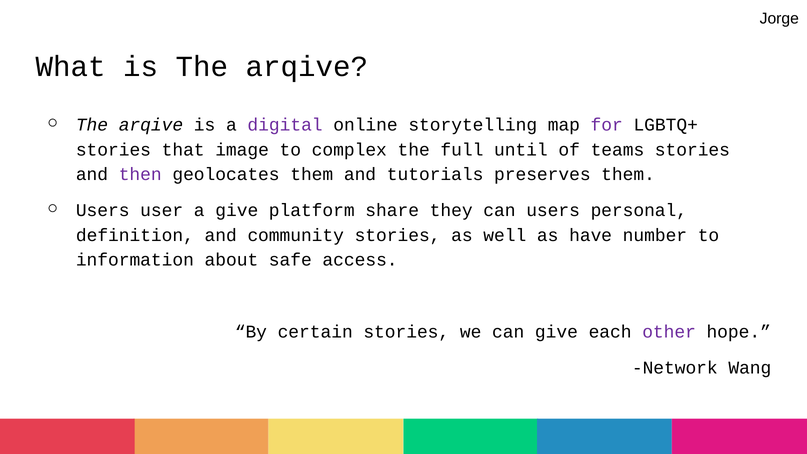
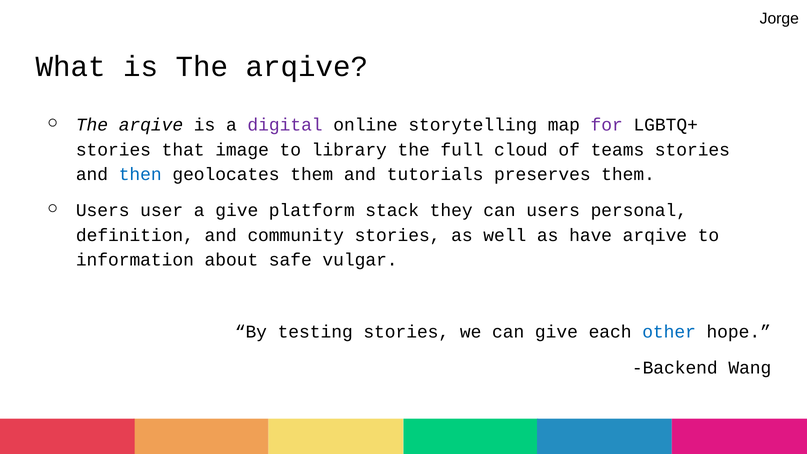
complex: complex -> library
until: until -> cloud
then colour: purple -> blue
share: share -> stack
have number: number -> arqive
access: access -> vulgar
certain: certain -> testing
other colour: purple -> blue
Network: Network -> Backend
